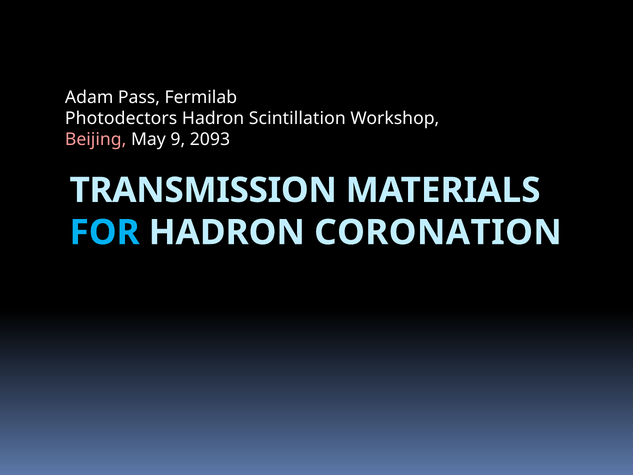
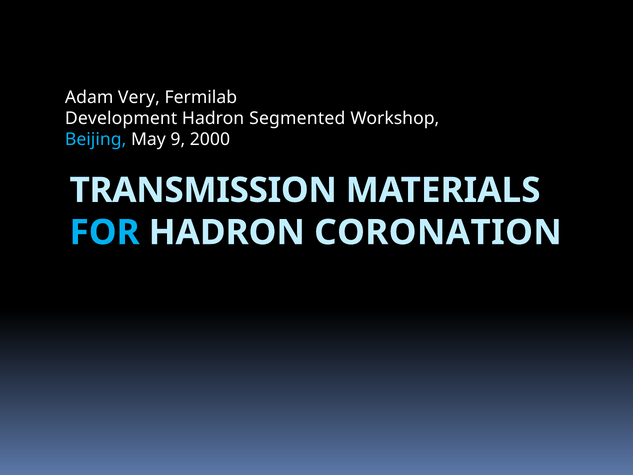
Pass: Pass -> Very
Photodectors: Photodectors -> Development
Scintillation: Scintillation -> Segmented
Beijing colour: pink -> light blue
2093: 2093 -> 2000
